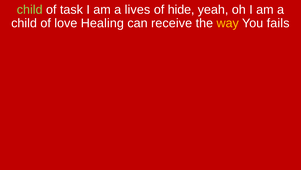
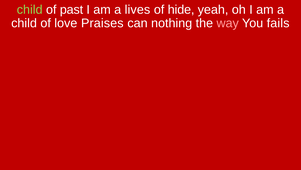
task: task -> past
Healing: Healing -> Praises
receive: receive -> nothing
way colour: yellow -> pink
